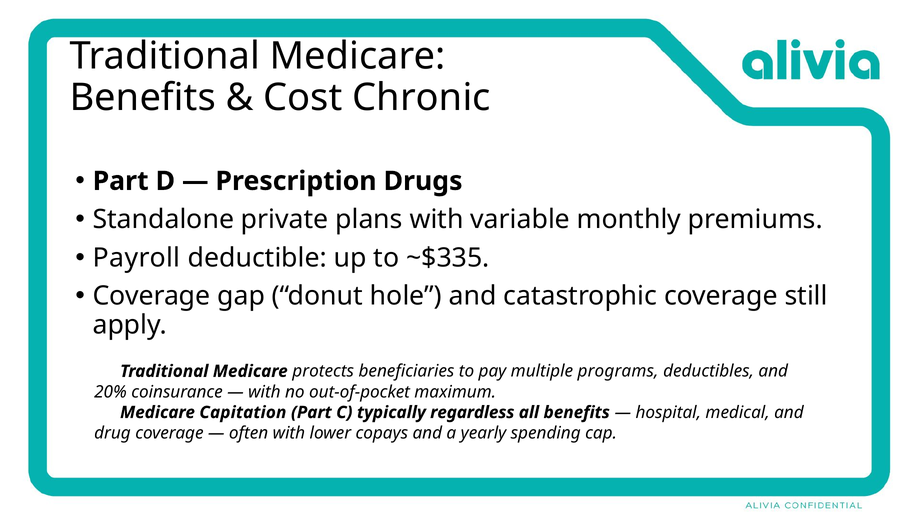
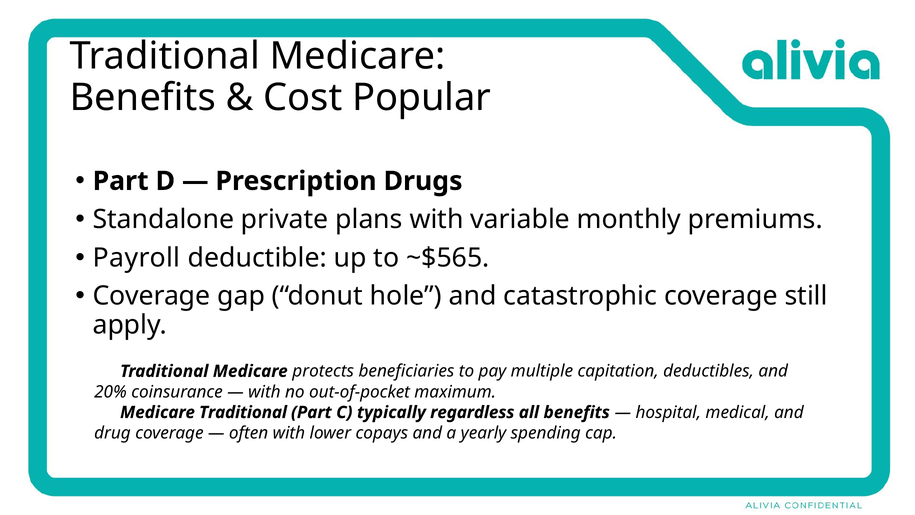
Chronic: Chronic -> Popular
~$335: ~$335 -> ~$565
programs: programs -> capitation
Medicare Capitation: Capitation -> Traditional
